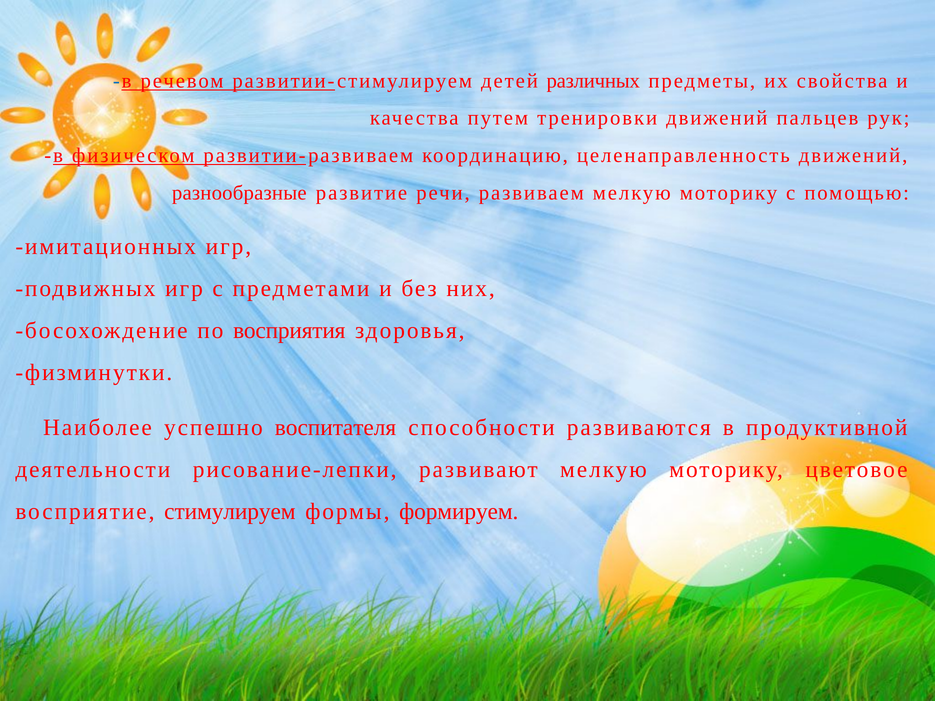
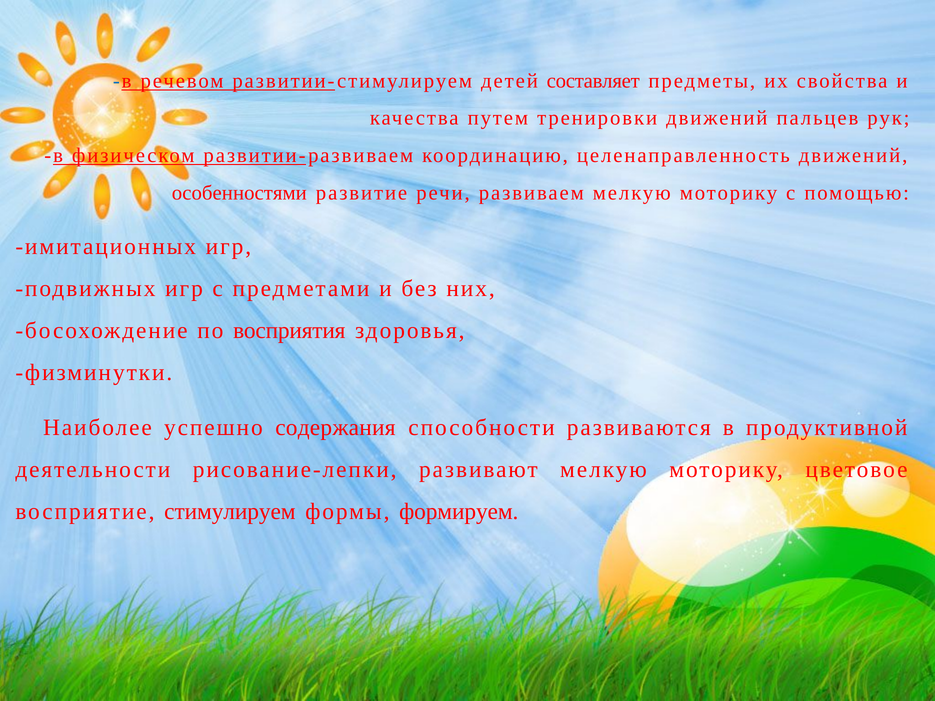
различных: различных -> составляет
разнообразные: разнообразные -> особенностями
воспитателя: воспитателя -> содержания
